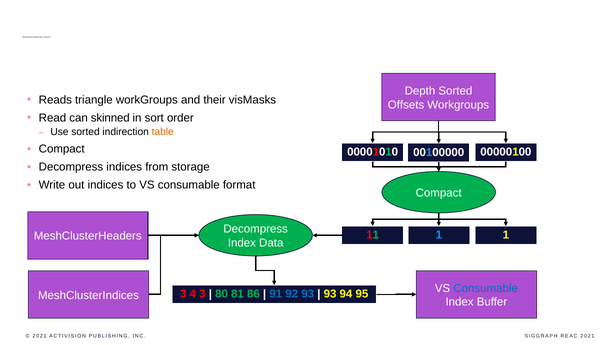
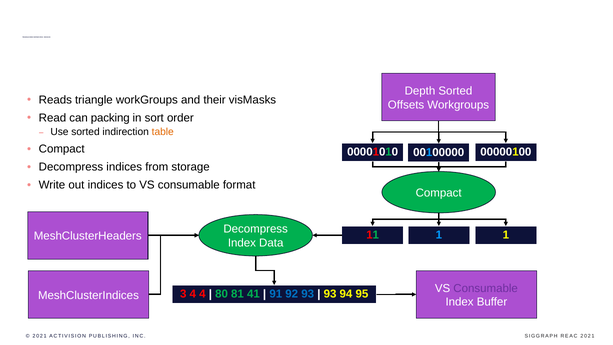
skinned: skinned -> packing
Consumable at (486, 288) colour: blue -> purple
4 3: 3 -> 4
86: 86 -> 41
